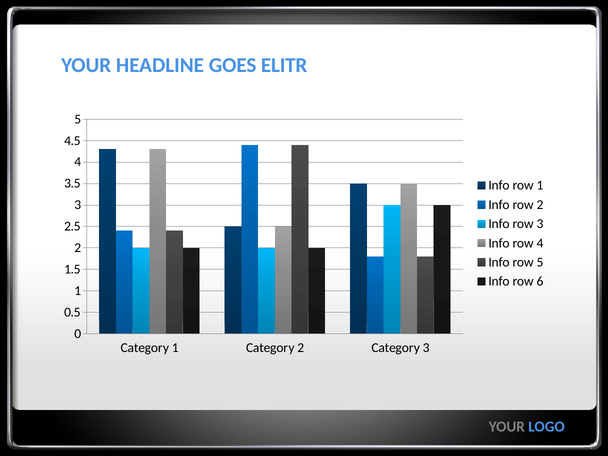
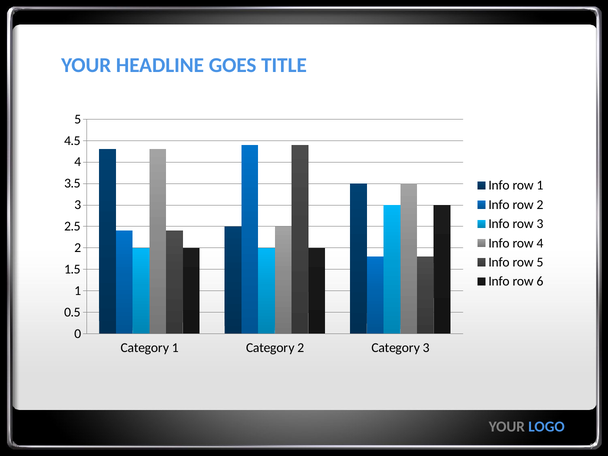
ELITR: ELITR -> TITLE
